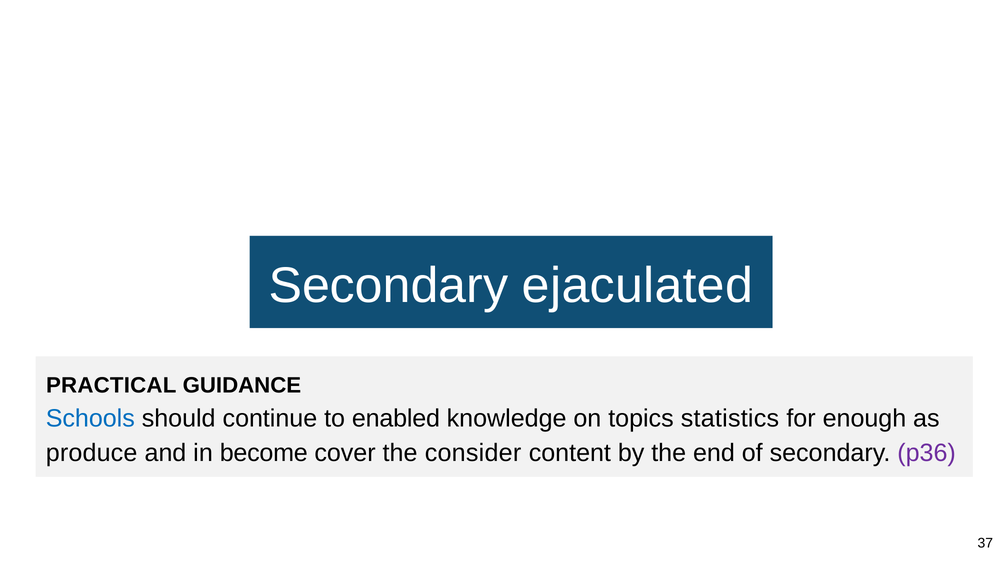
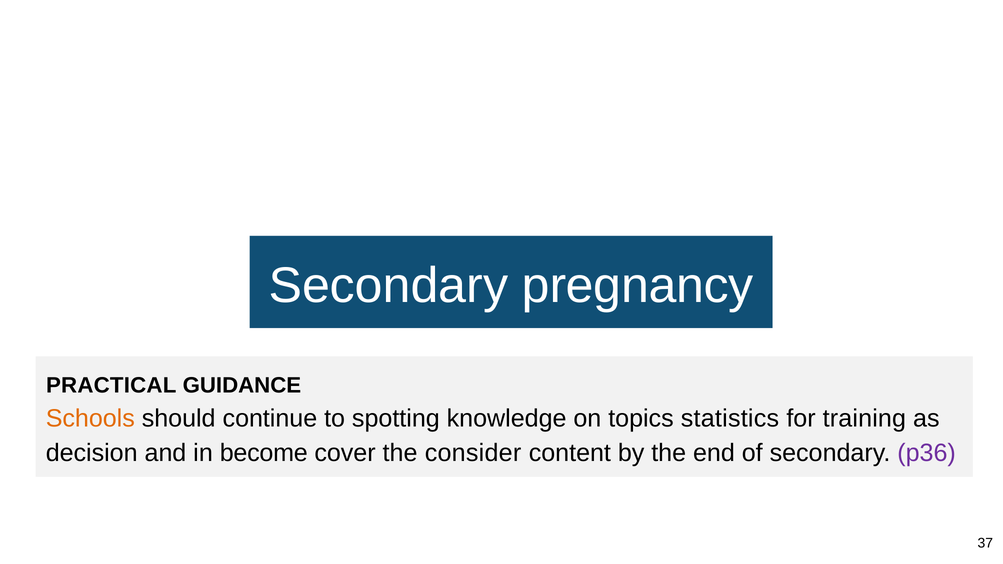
ejaculated: ejaculated -> pregnancy
Schools colour: blue -> orange
enabled: enabled -> spotting
enough: enough -> training
produce: produce -> decision
